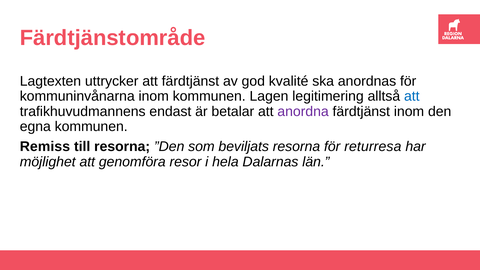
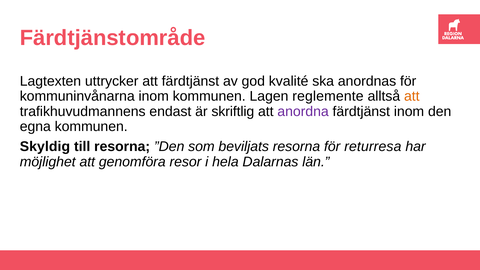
legitimering: legitimering -> reglemente
att at (412, 96) colour: blue -> orange
betalar: betalar -> skriftlig
Remiss: Remiss -> Skyldig
